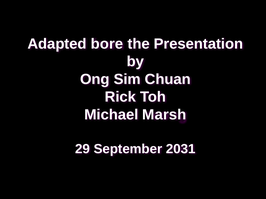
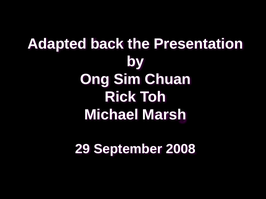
bore: bore -> back
2031: 2031 -> 2008
